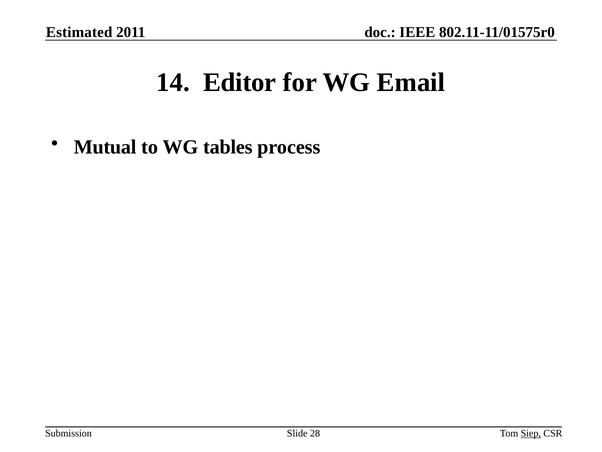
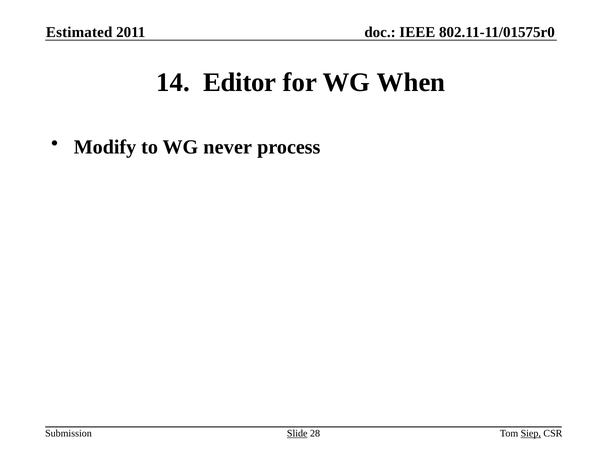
Email: Email -> When
Mutual: Mutual -> Modify
tables: tables -> never
Slide underline: none -> present
